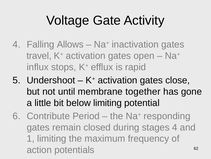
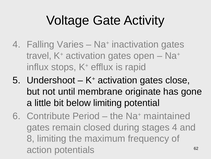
Allows: Allows -> Varies
together: together -> originate
responding: responding -> maintained
1: 1 -> 8
